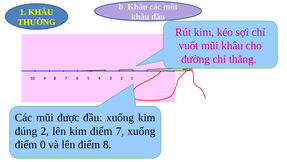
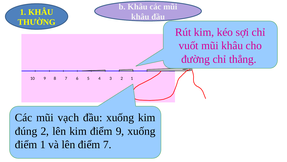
được: được -> vạch
điểm 7: 7 -> 9
điểm 0: 0 -> 1
điểm 8: 8 -> 7
